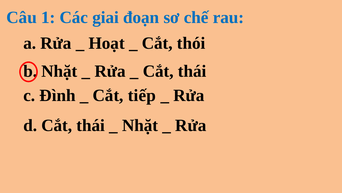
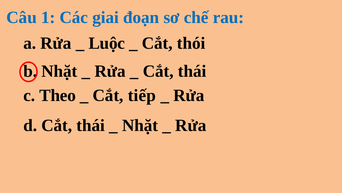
Hoạt: Hoạt -> Luộc
Đình: Đình -> Theo
